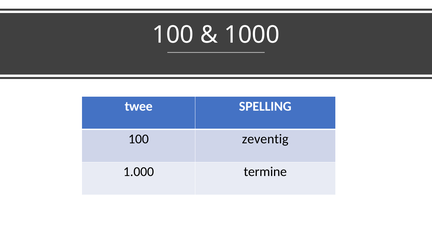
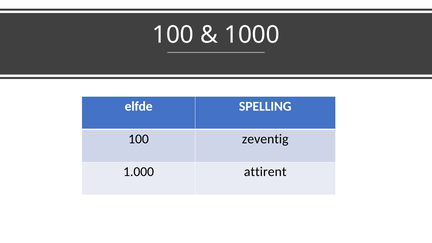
twee: twee -> elfde
termine: termine -> attirent
